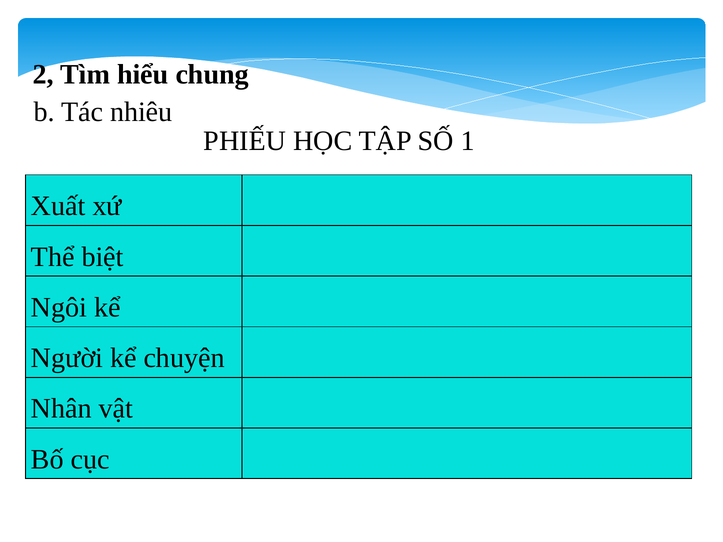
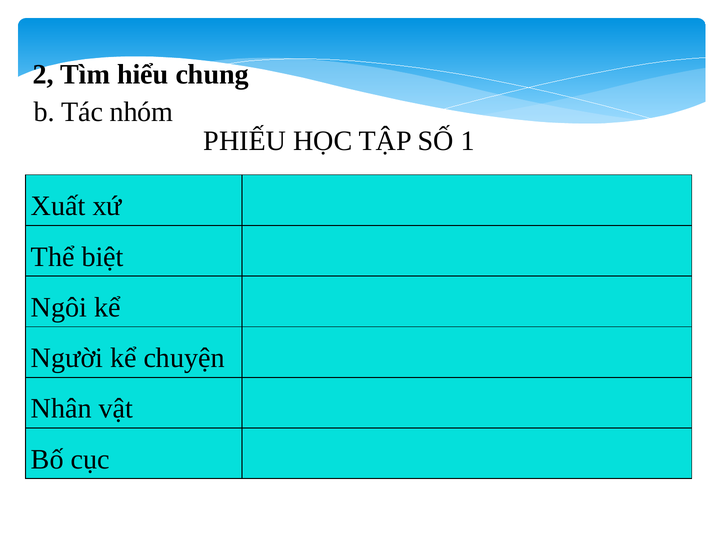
nhiêu: nhiêu -> nhóm
